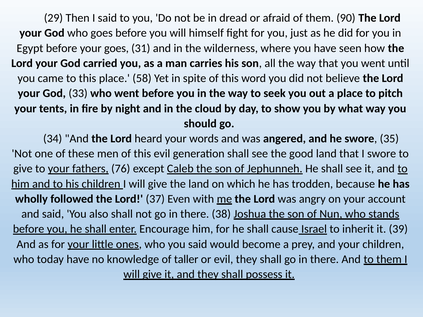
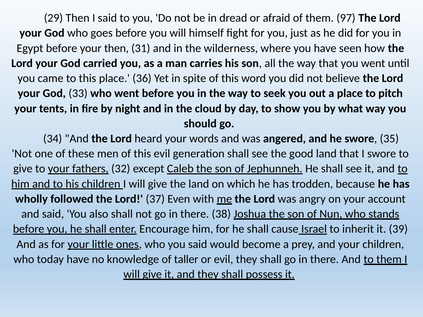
90: 90 -> 97
your goes: goes -> then
58: 58 -> 36
76: 76 -> 32
